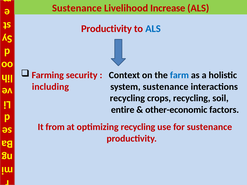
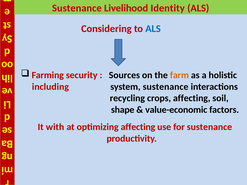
Increase: Increase -> Identity
Productivity at (106, 29): Productivity -> Considering
Context: Context -> Sources
farm colour: blue -> orange
crops recycling: recycling -> affecting
entire: entire -> shape
other-economic: other-economic -> value-economic
from: from -> with
optimizing recycling: recycling -> affecting
